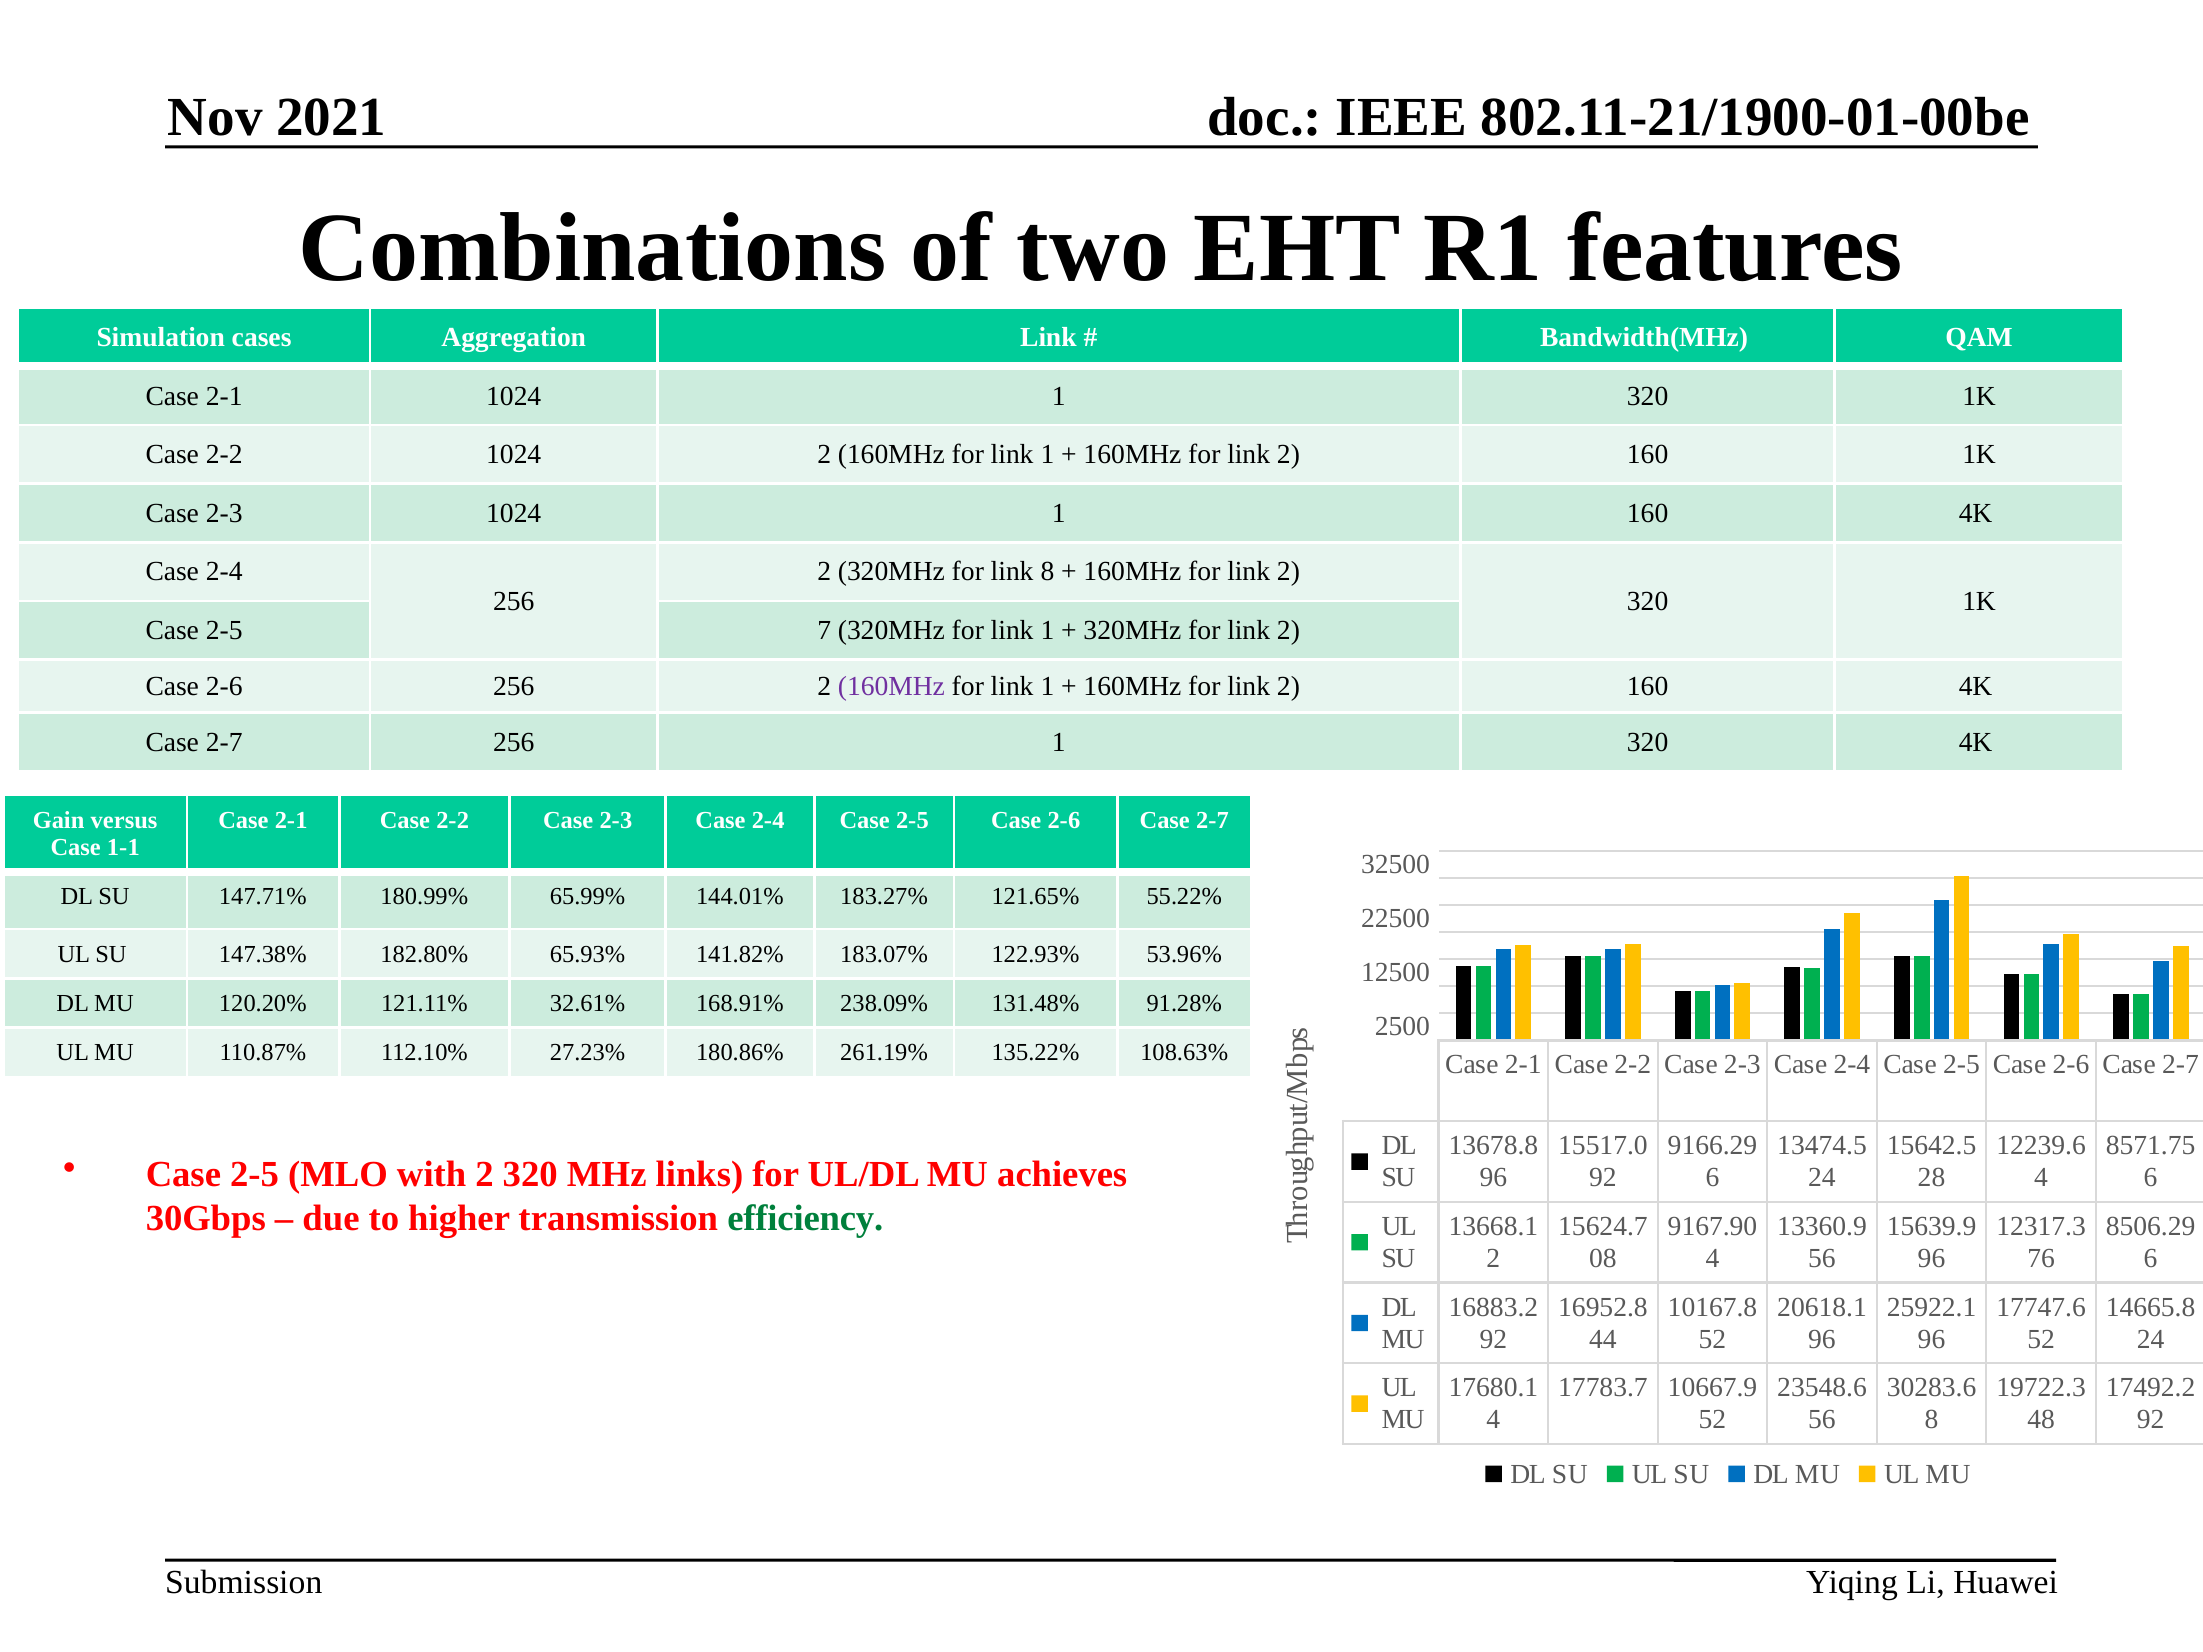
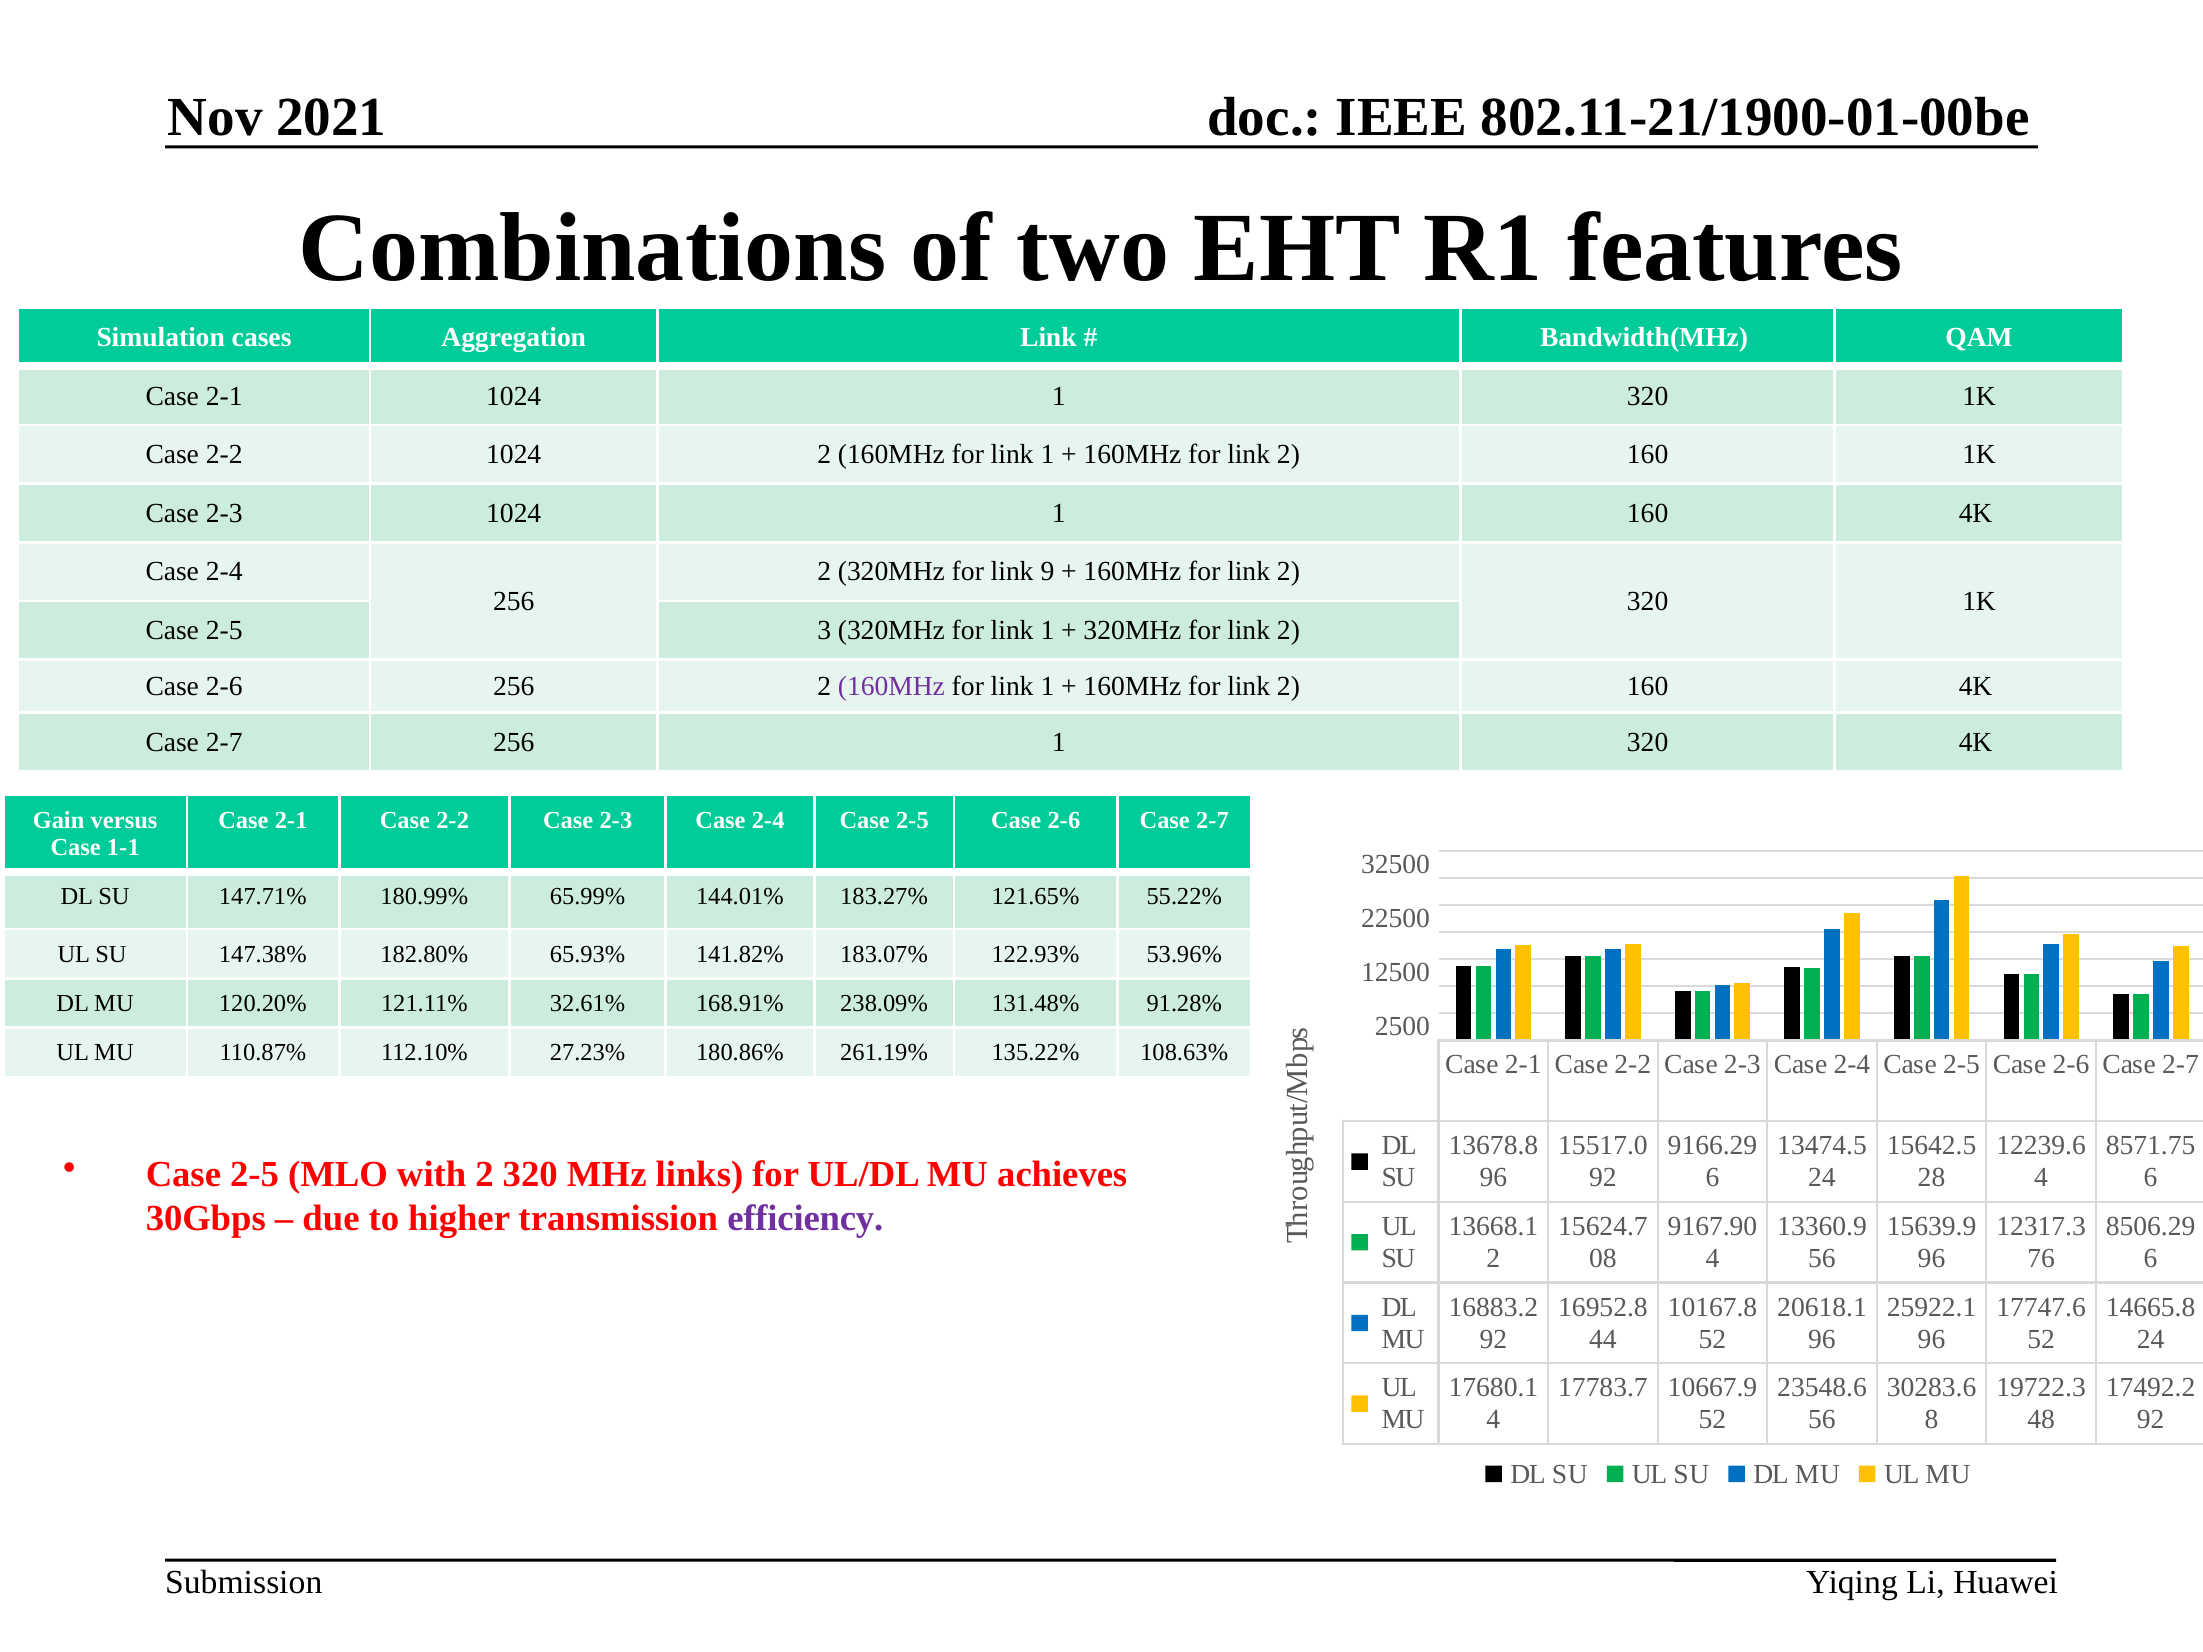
link 8: 8 -> 9
7: 7 -> 3
efficiency colour: green -> purple
